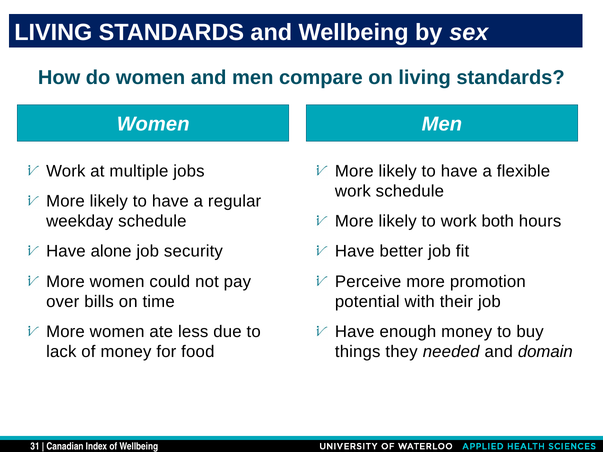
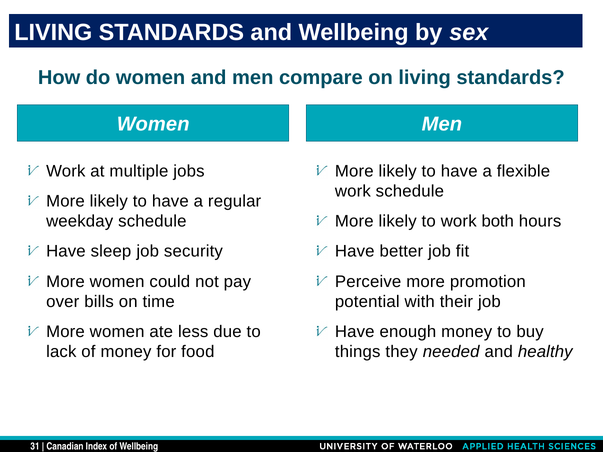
alone: alone -> sleep
domain: domain -> healthy
